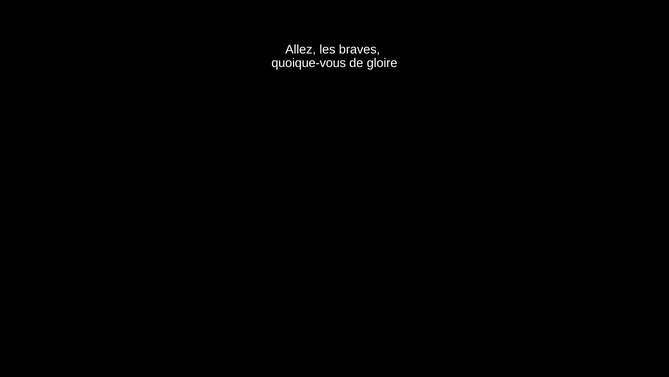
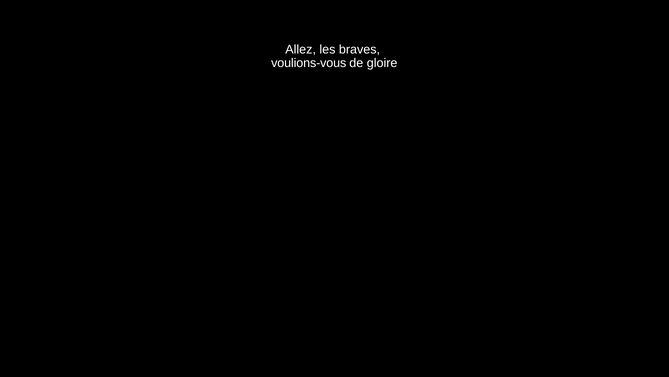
quoique-vous: quoique-vous -> voulions-vous
